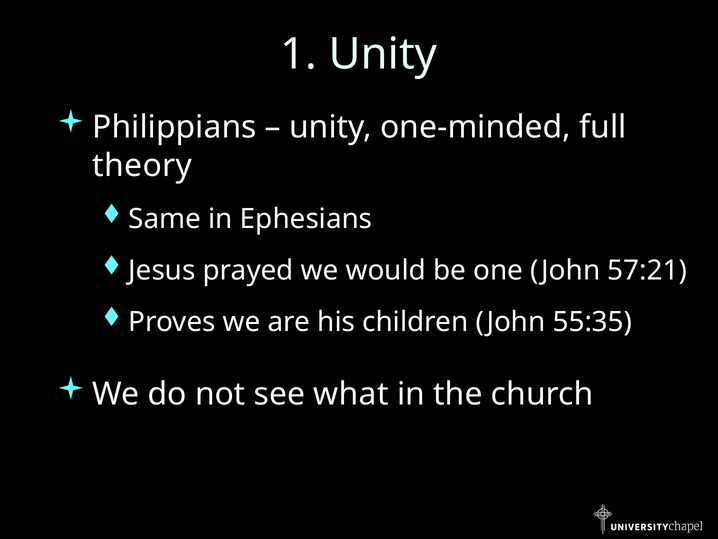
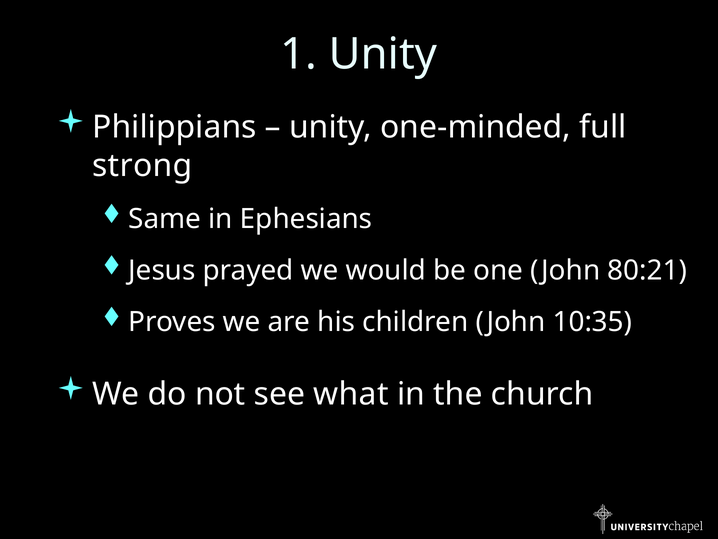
theory: theory -> strong
57:21: 57:21 -> 80:21
55:35: 55:35 -> 10:35
